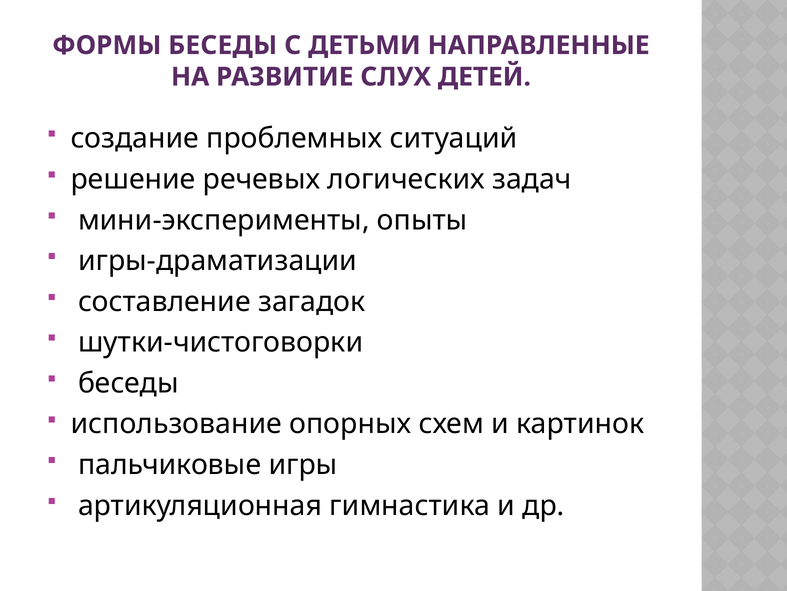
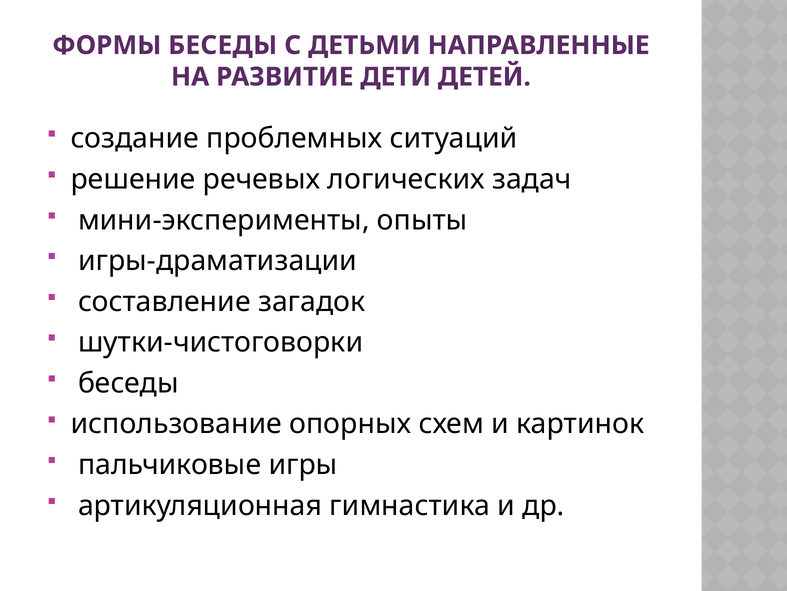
СЛУХ: СЛУХ -> ДЕТИ
